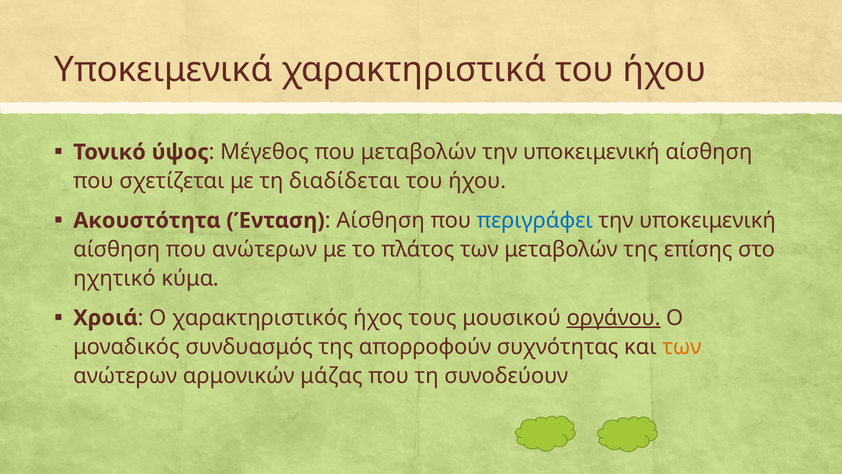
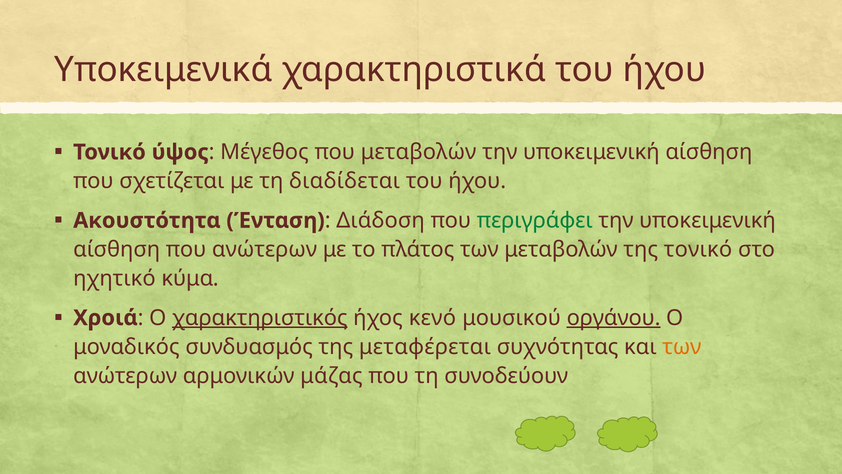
Αίσθηση at (381, 220): Αίσθηση -> Διάδοση
περιγράφει colour: blue -> green
της επίσης: επίσης -> τονικό
χαρακτηριστικός underline: none -> present
τους: τους -> κενό
απορροφούν: απορροφούν -> μεταφέρεται
